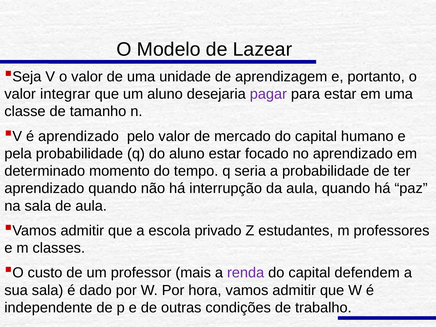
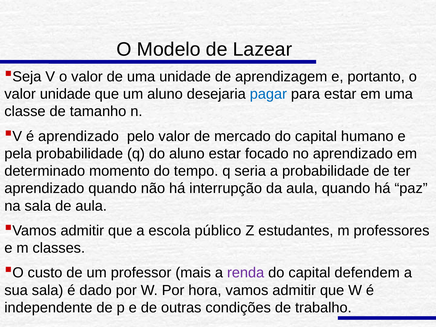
valor integrar: integrar -> unidade
pagar colour: purple -> blue
privado: privado -> público
